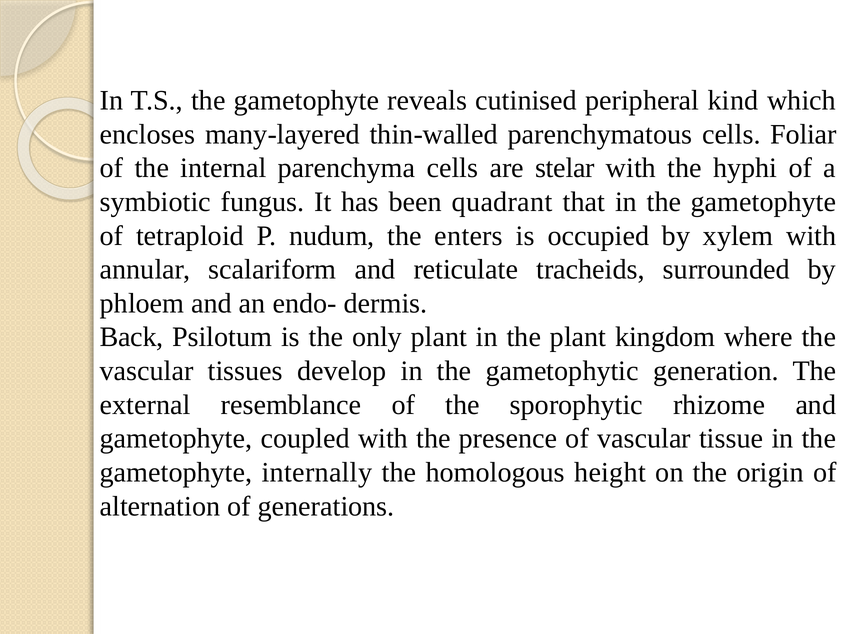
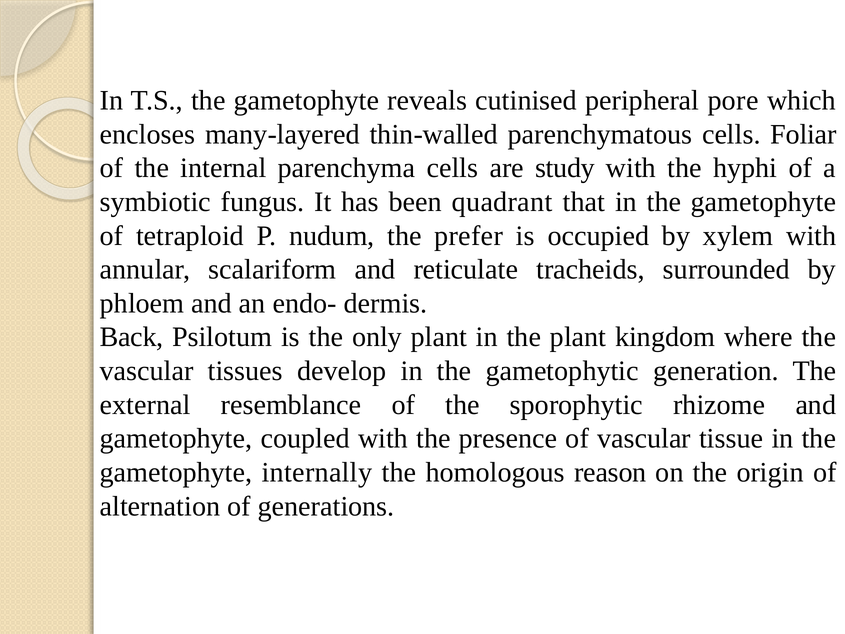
kind: kind -> pore
stelar: stelar -> study
enters: enters -> prefer
height: height -> reason
